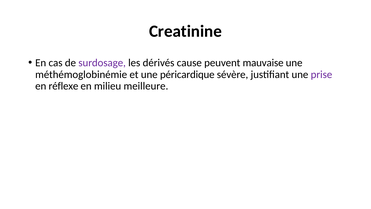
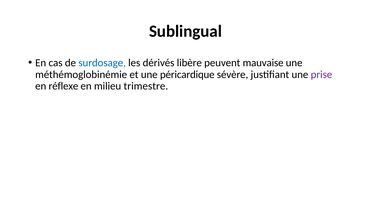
Creatinine: Creatinine -> Sublingual
surdosage colour: purple -> blue
cause: cause -> libère
meilleure: meilleure -> trimestre
